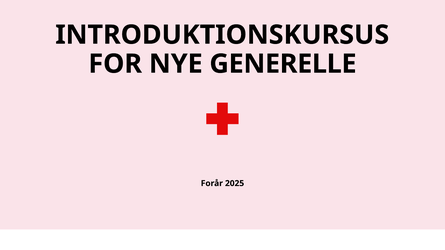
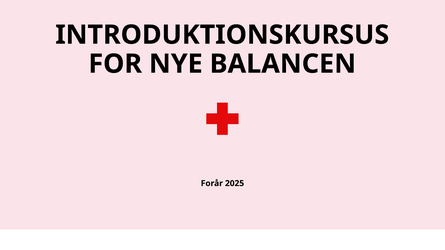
GENERELLE: GENERELLE -> BALANCEN
